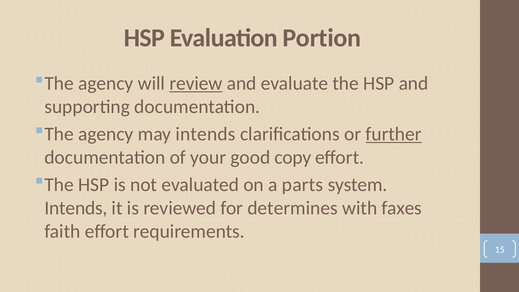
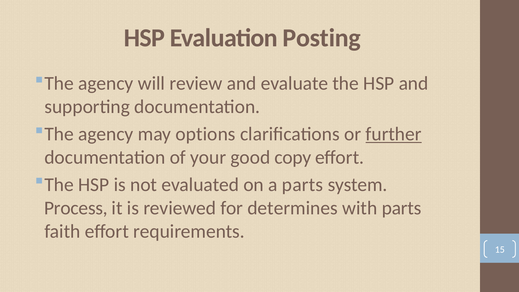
Portion: Portion -> Posting
review underline: present -> none
may intends: intends -> options
Intends at (76, 208): Intends -> Process
with faxes: faxes -> parts
